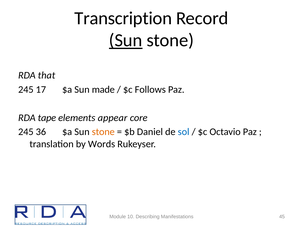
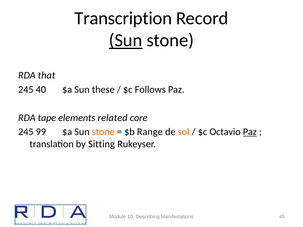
17: 17 -> 40
made: made -> these
appear: appear -> related
36: 36 -> 99
Daniel: Daniel -> Range
sol colour: blue -> orange
Paz at (250, 132) underline: none -> present
Words: Words -> Sitting
